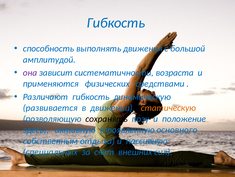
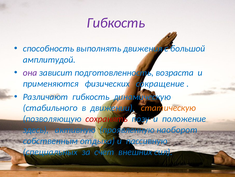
Гибкость at (116, 23) colour: blue -> purple
систематичности: систематичности -> подготовленность
средствами: средствами -> сокращение
развивается: развивается -> стабильного
сохранять colour: black -> red
основного: основного -> наоборот
